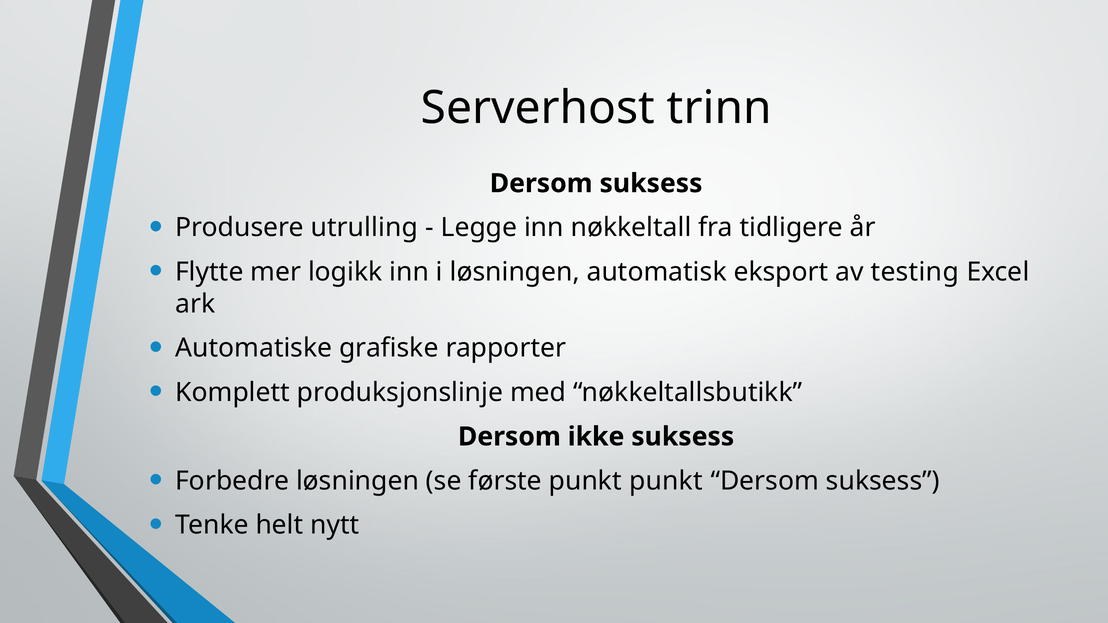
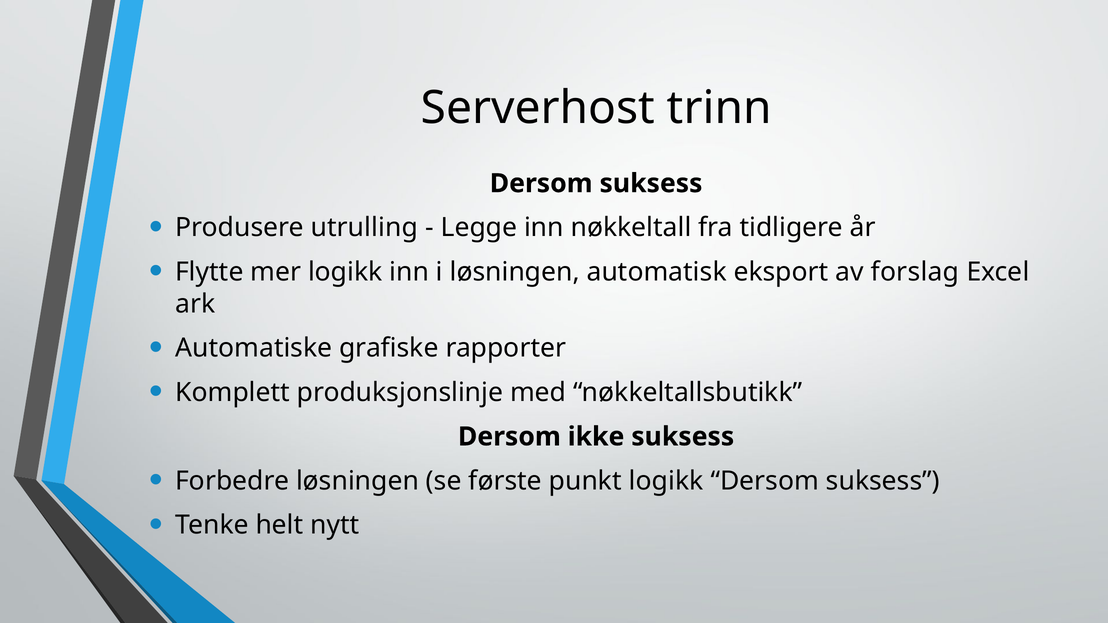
testing: testing -> forslag
punkt punkt: punkt -> logikk
